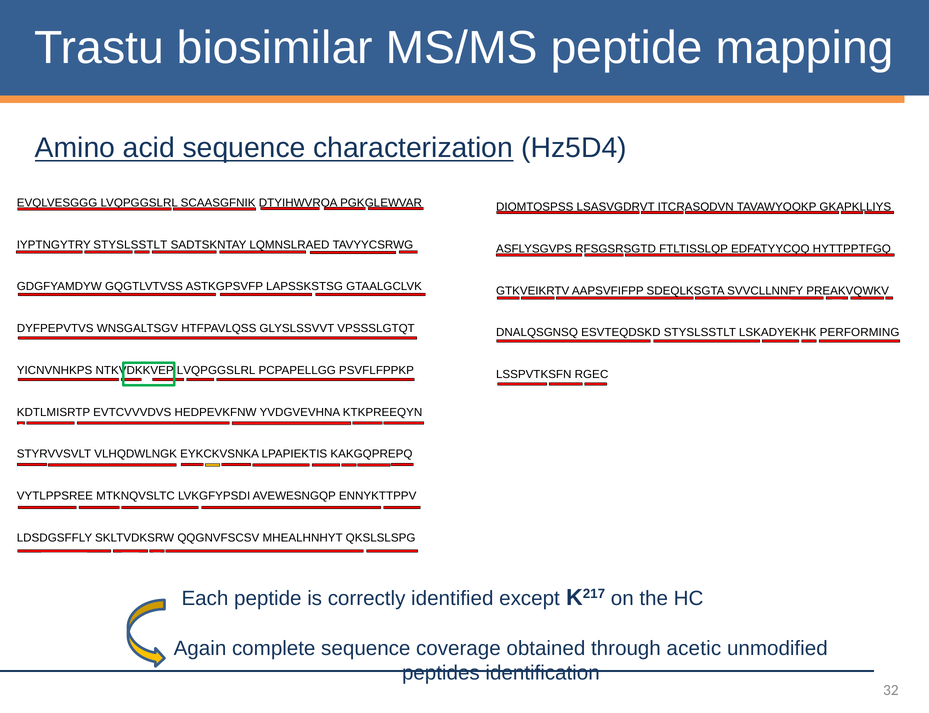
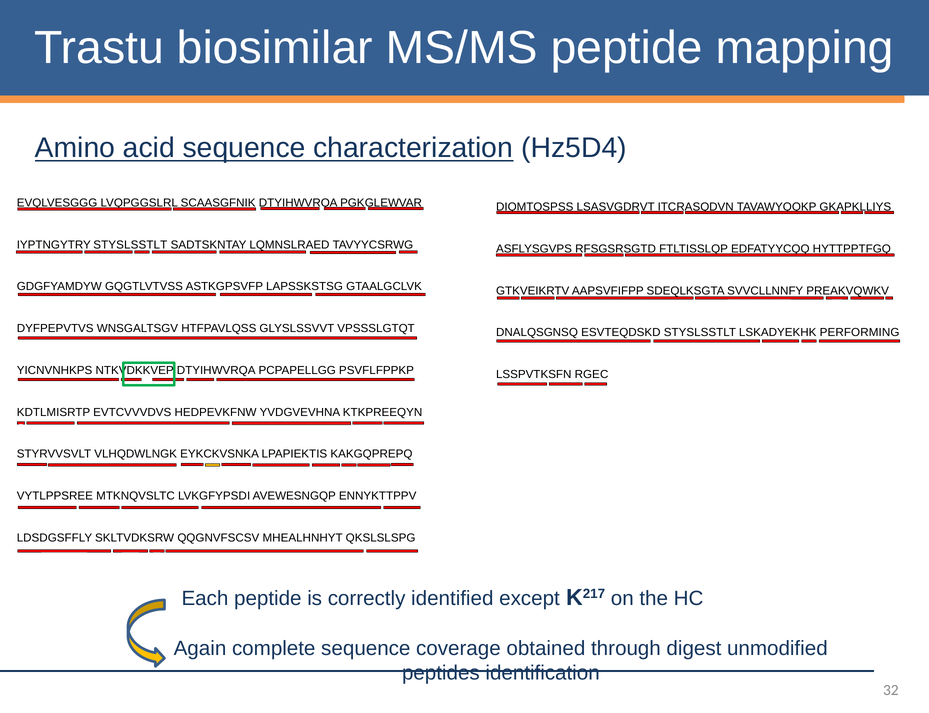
NTKVDKKVEP LVQPGGSLRL: LVQPGGSLRL -> DTYIHWVRQA
acetic: acetic -> digest
